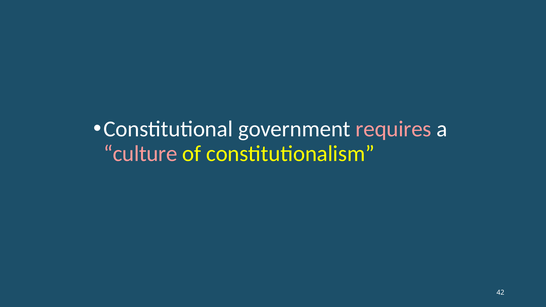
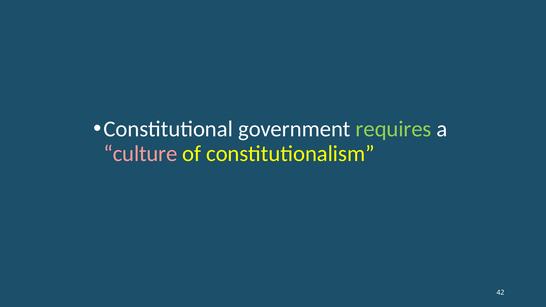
requires colour: pink -> light green
